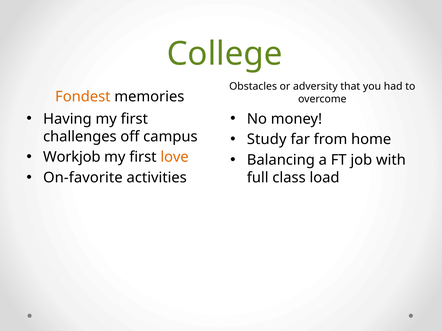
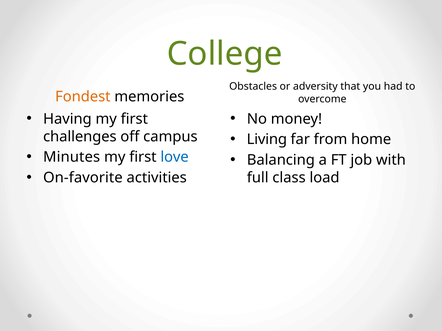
Study: Study -> Living
Workjob: Workjob -> Minutes
love colour: orange -> blue
